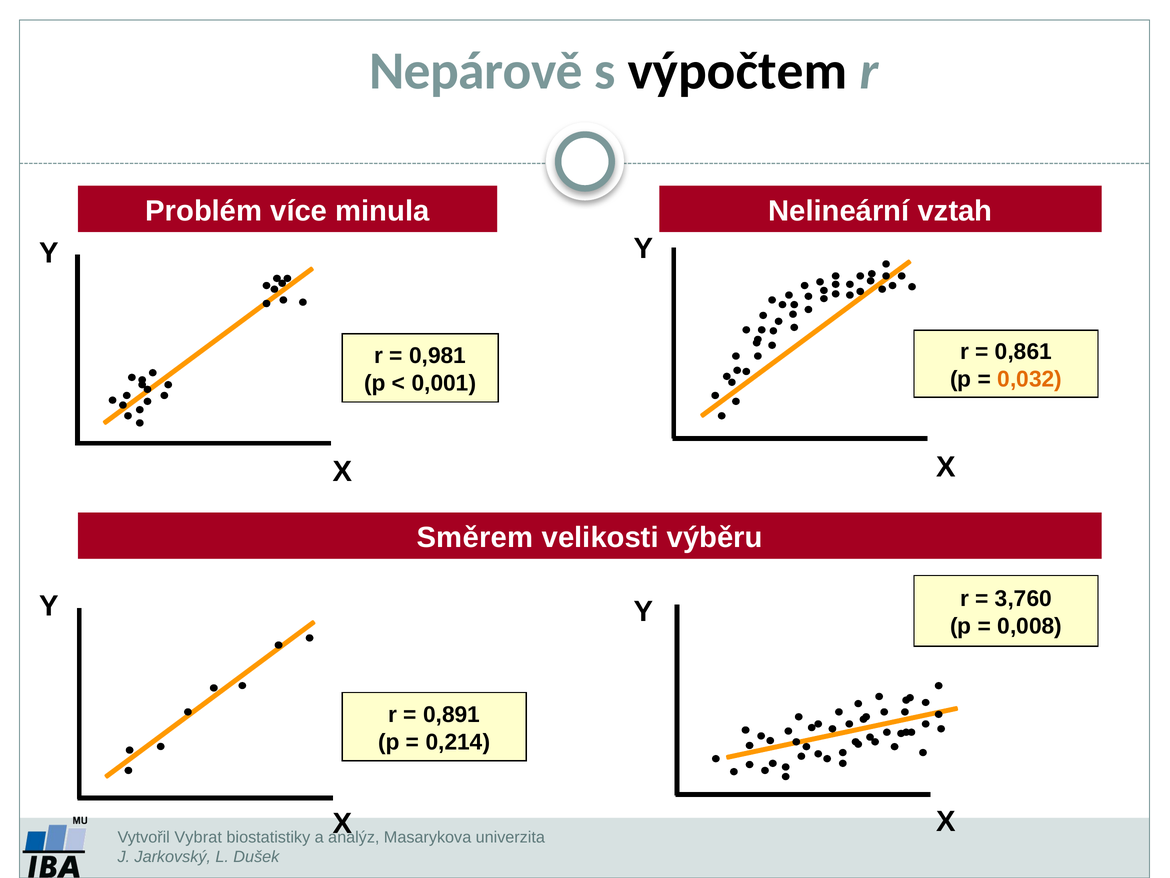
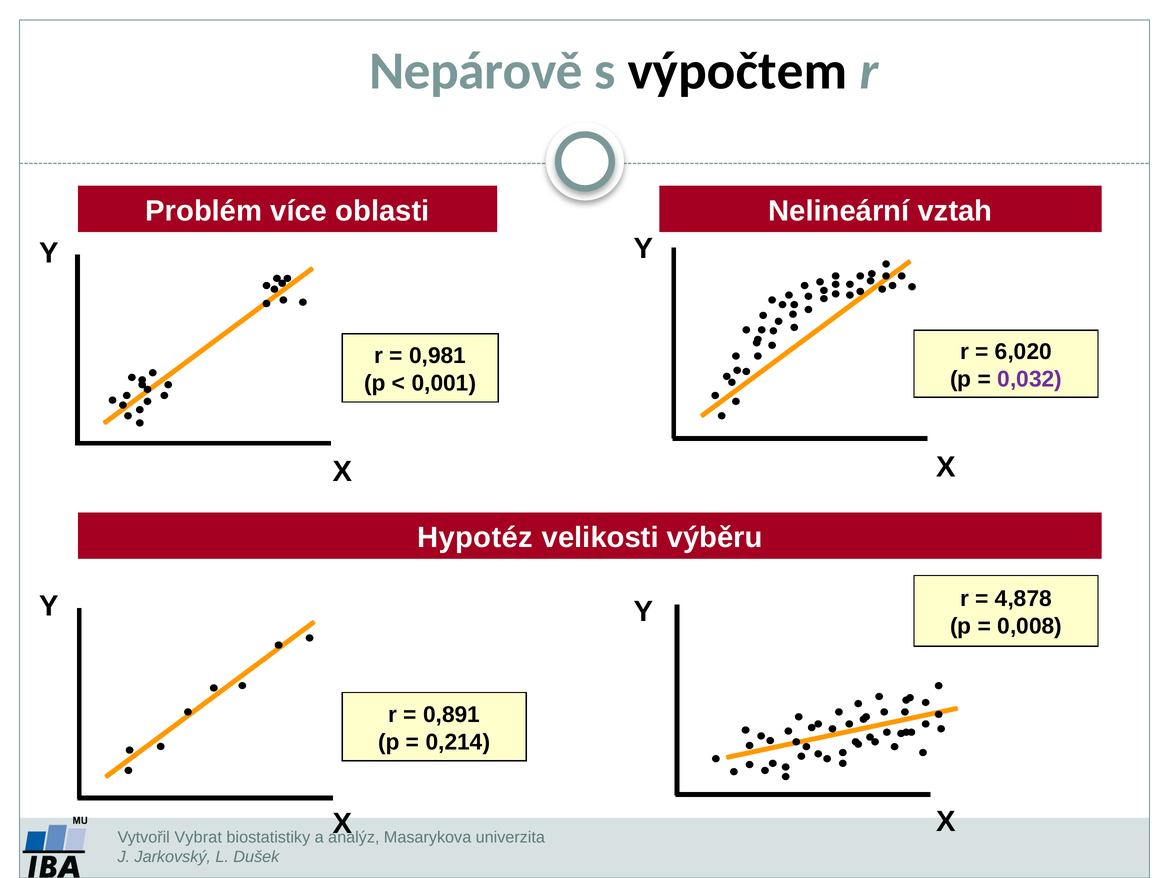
minula: minula -> oblasti
0,861: 0,861 -> 6,020
0,032 colour: orange -> purple
Směrem: Směrem -> Hypotéz
3,760: 3,760 -> 4,878
